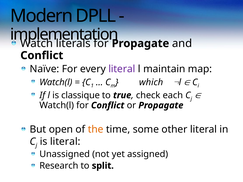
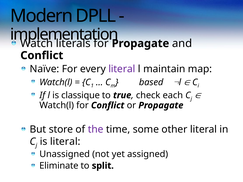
which: which -> based
open: open -> store
the colour: orange -> purple
Research: Research -> Eliminate
